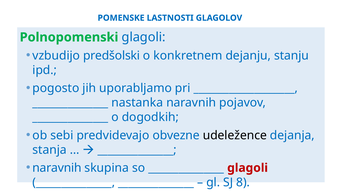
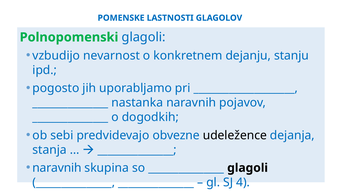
predšolski: predšolski -> nevarnost
glagoli at (248, 168) colour: red -> black
8: 8 -> 4
